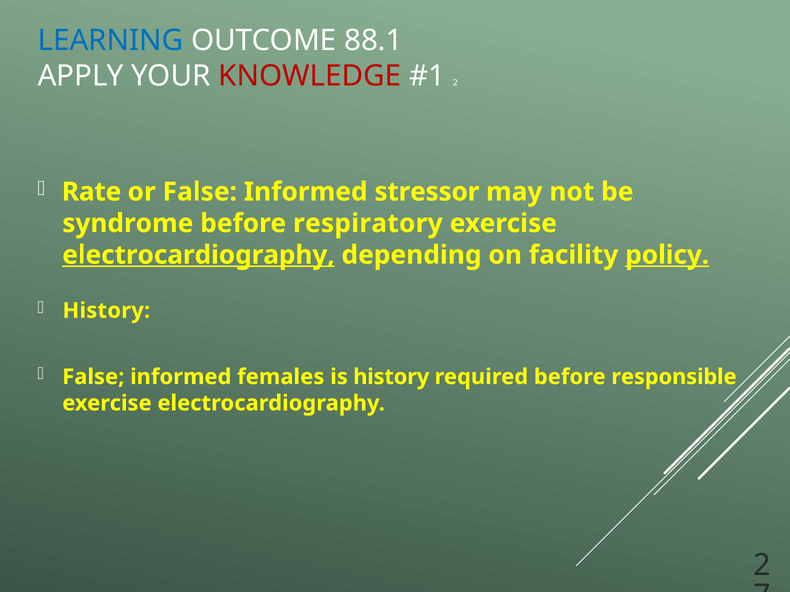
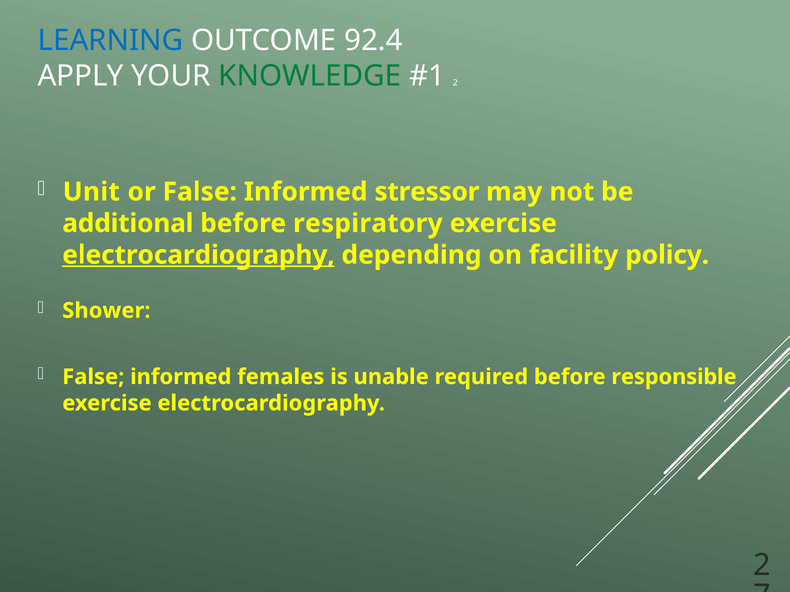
88.1: 88.1 -> 92.4
KNOWLEDGE colour: red -> green
Rate: Rate -> Unit
syndrome: syndrome -> additional
policy underline: present -> none
History at (106, 311): History -> Shower
is history: history -> unable
